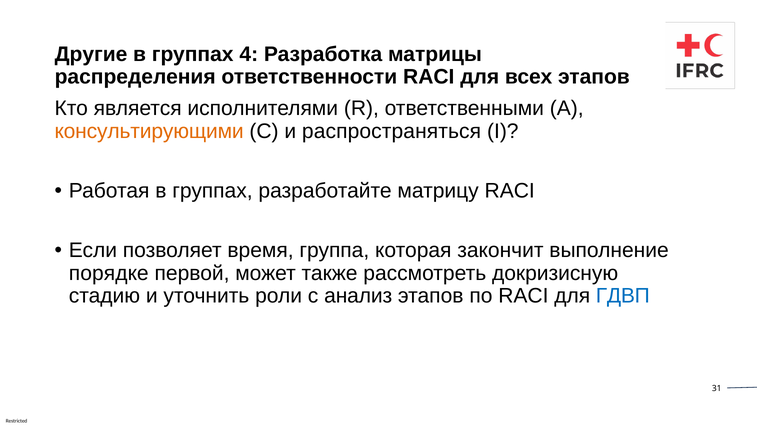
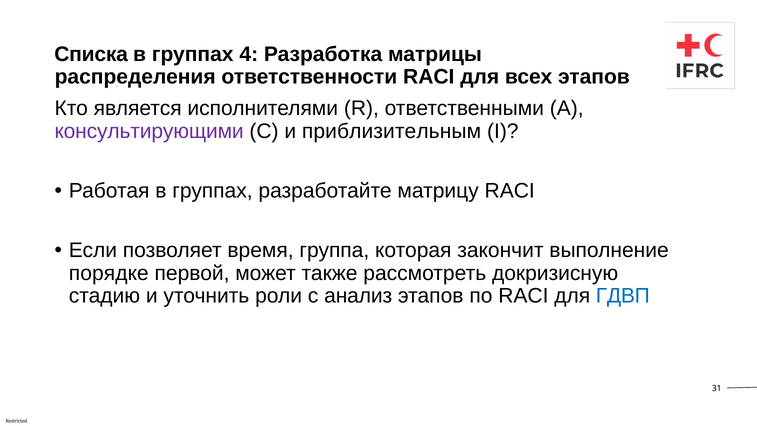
Другие: Другие -> Списка
консультирующими colour: orange -> purple
распространяться: распространяться -> приблизительным
